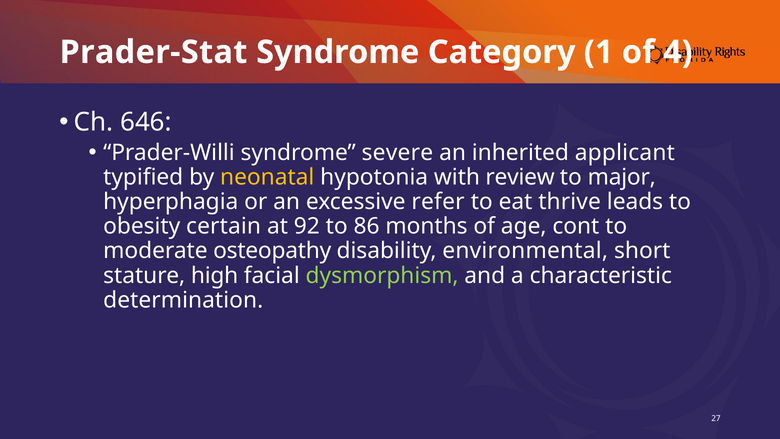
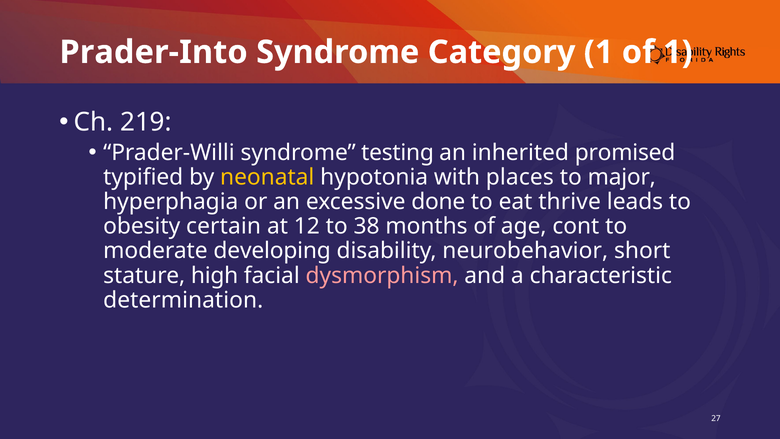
Prader-Stat: Prader-Stat -> Prader-Into
of 4: 4 -> 1
646: 646 -> 219
severe: severe -> testing
applicant: applicant -> promised
review: review -> places
refer: refer -> done
92: 92 -> 12
86: 86 -> 38
osteopathy: osteopathy -> developing
environmental: environmental -> neurobehavior
dysmorphism colour: light green -> pink
